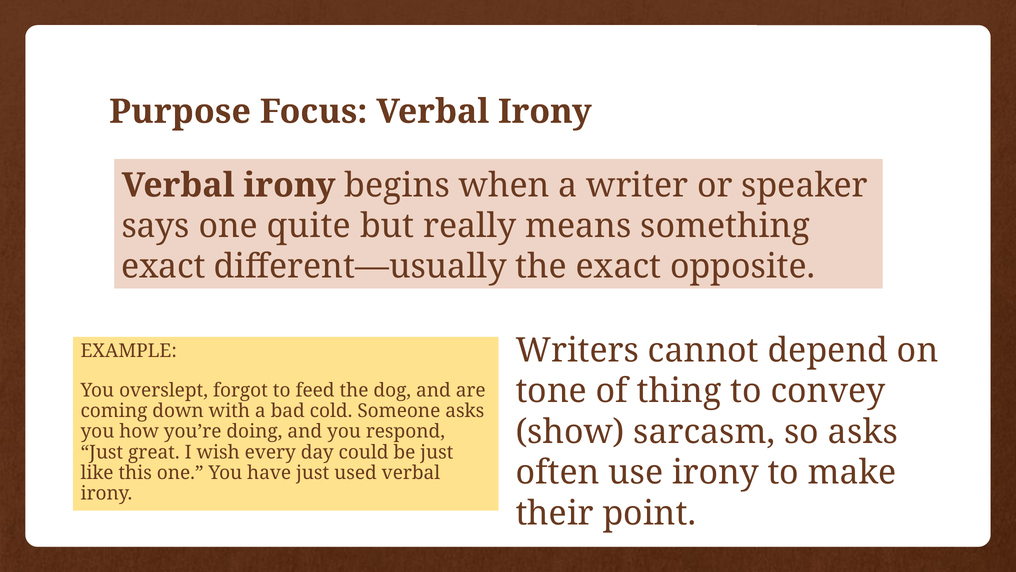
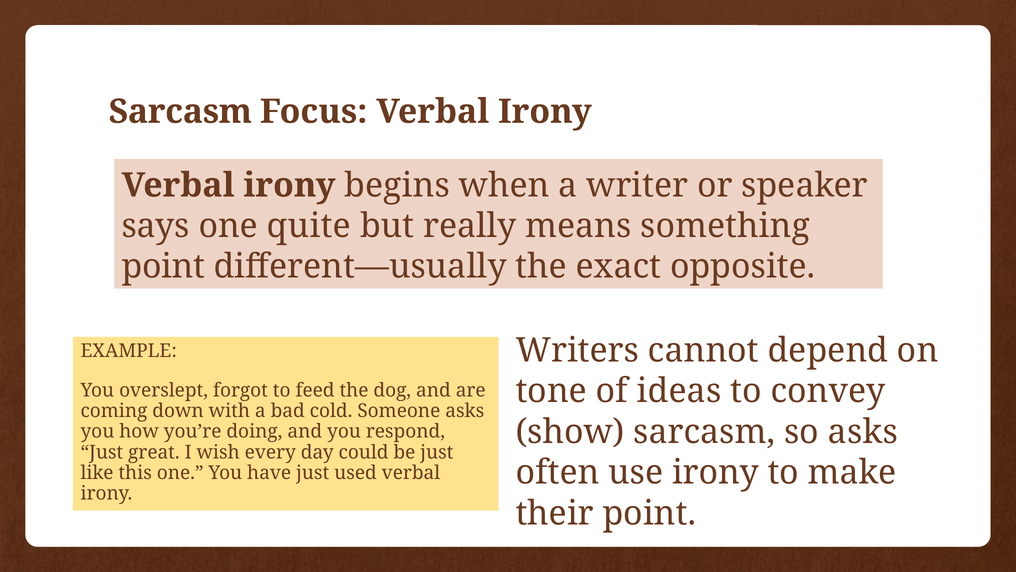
Purpose at (180, 112): Purpose -> Sarcasm
exact at (163, 267): exact -> point
thing: thing -> ideas
